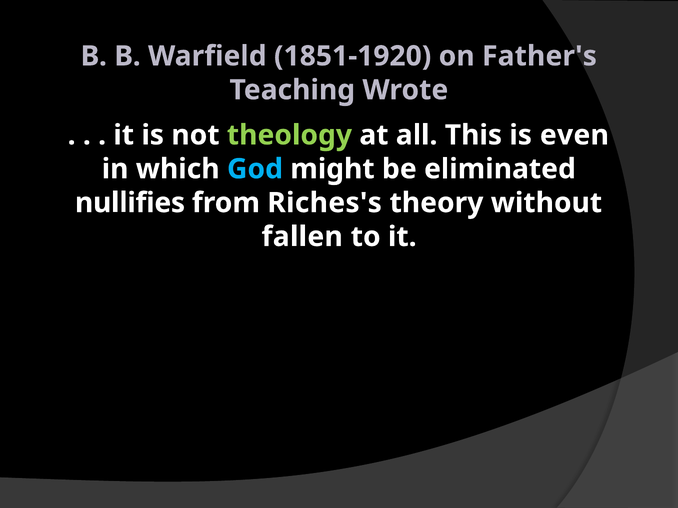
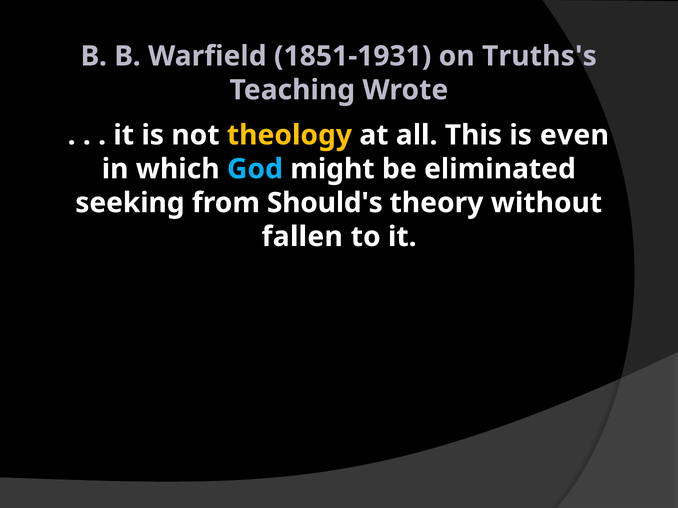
1851-1920: 1851-1920 -> 1851-1931
Father's: Father's -> Truths's
theology colour: light green -> yellow
nullifies: nullifies -> seeking
Riches's: Riches's -> Should's
